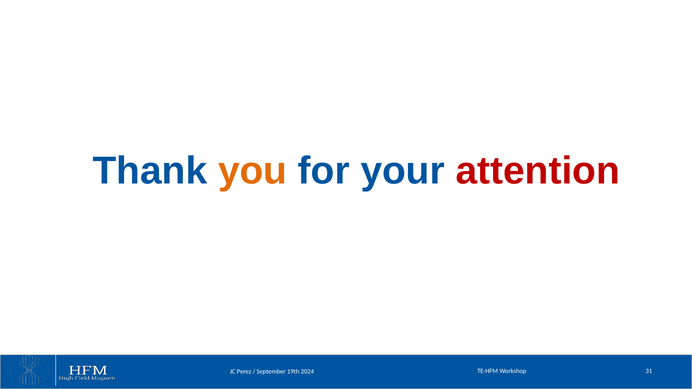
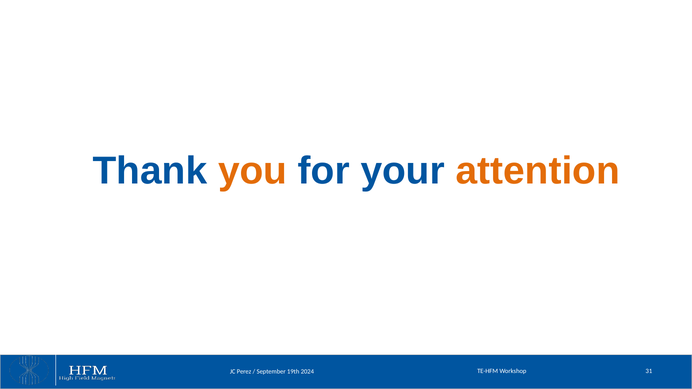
attention colour: red -> orange
